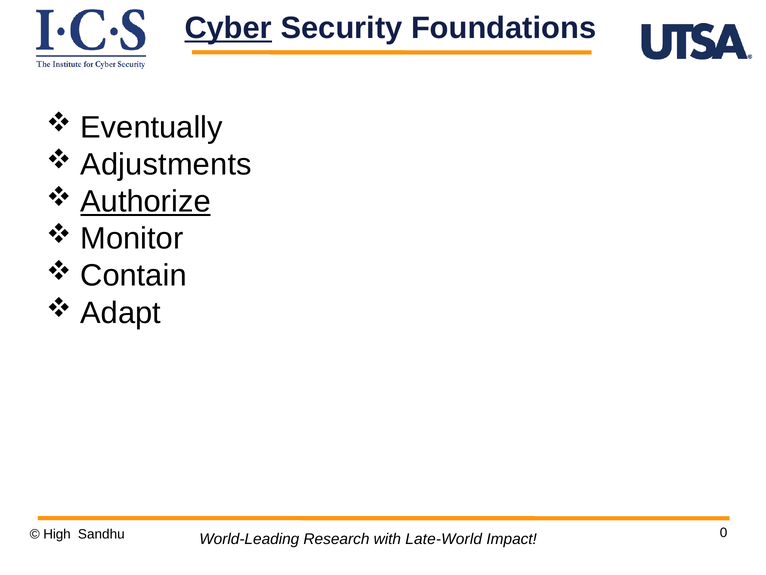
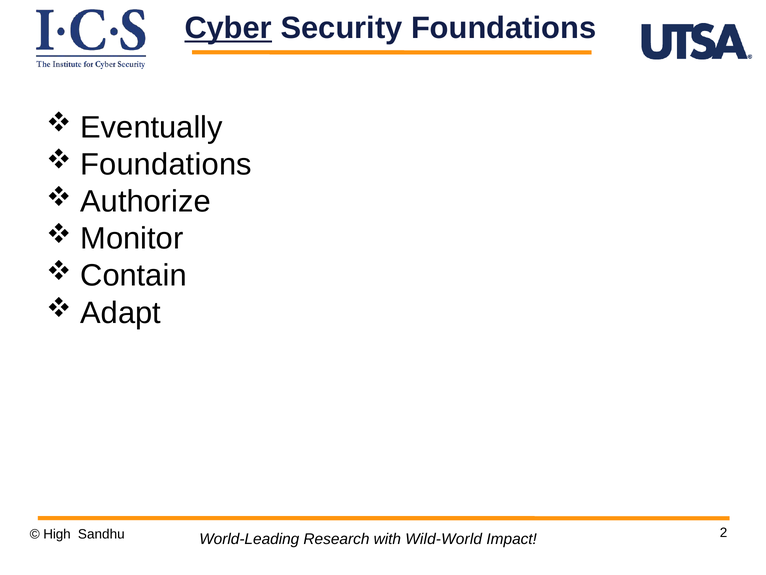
Adjustments at (166, 164): Adjustments -> Foundations
Authorize underline: present -> none
0: 0 -> 2
Late-World: Late-World -> Wild-World
